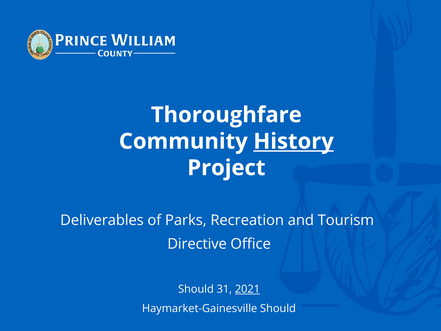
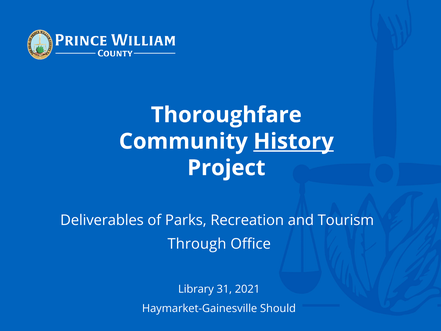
Directive: Directive -> Through
Should at (196, 289): Should -> Library
2021 underline: present -> none
